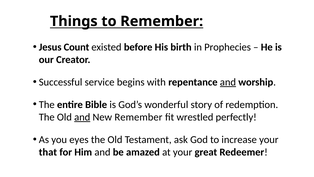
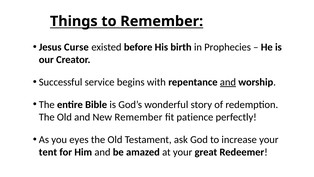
Count: Count -> Curse
and at (82, 117) underline: present -> none
wrestled: wrestled -> patience
that: that -> tent
